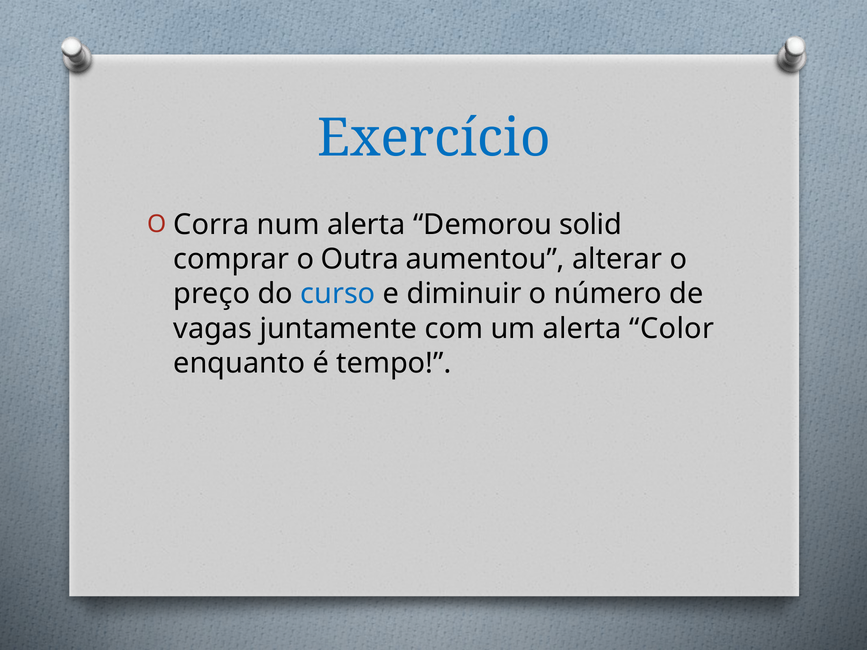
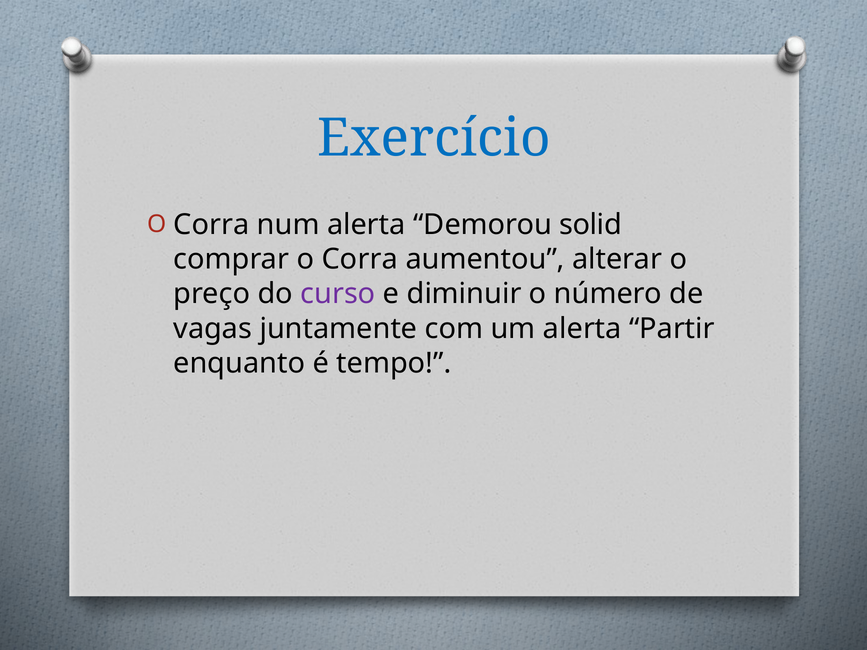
comprar o Outra: Outra -> Corra
curso colour: blue -> purple
Color: Color -> Partir
